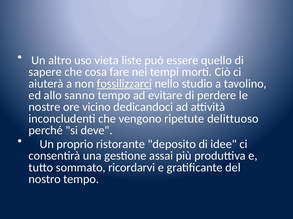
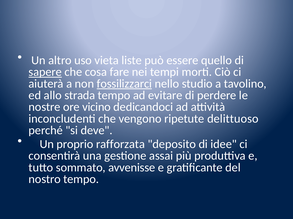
sapere underline: none -> present
sanno: sanno -> strada
ristorante: ristorante -> rafforzata
ricordarvi: ricordarvi -> avvenisse
